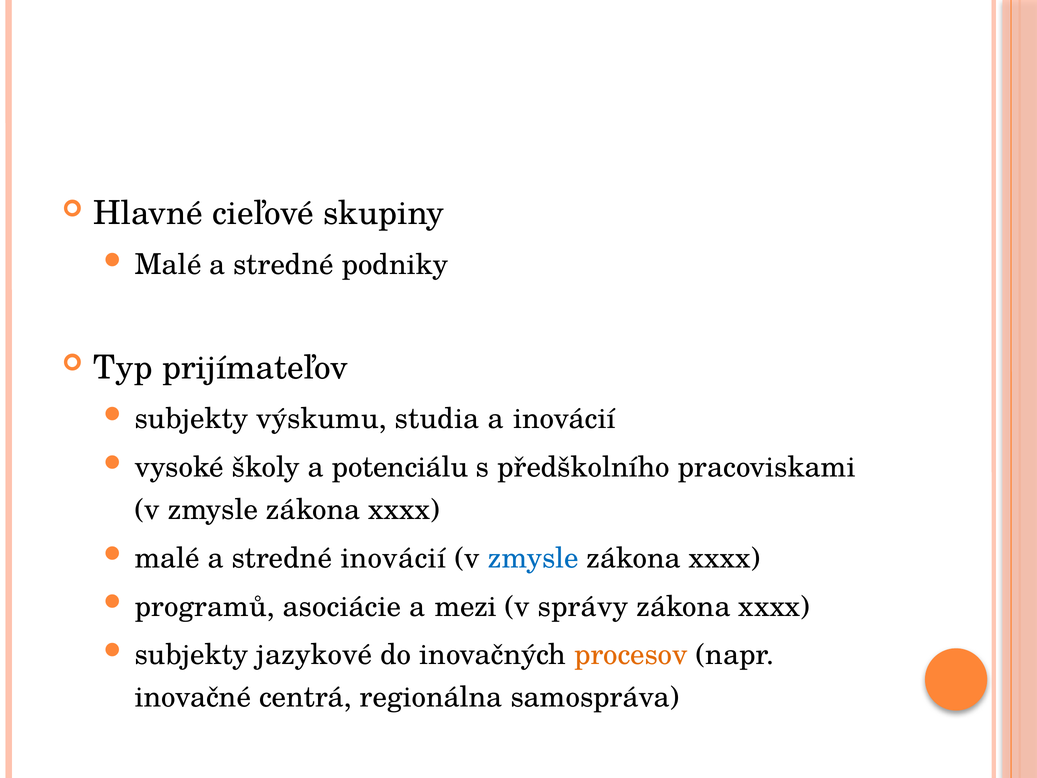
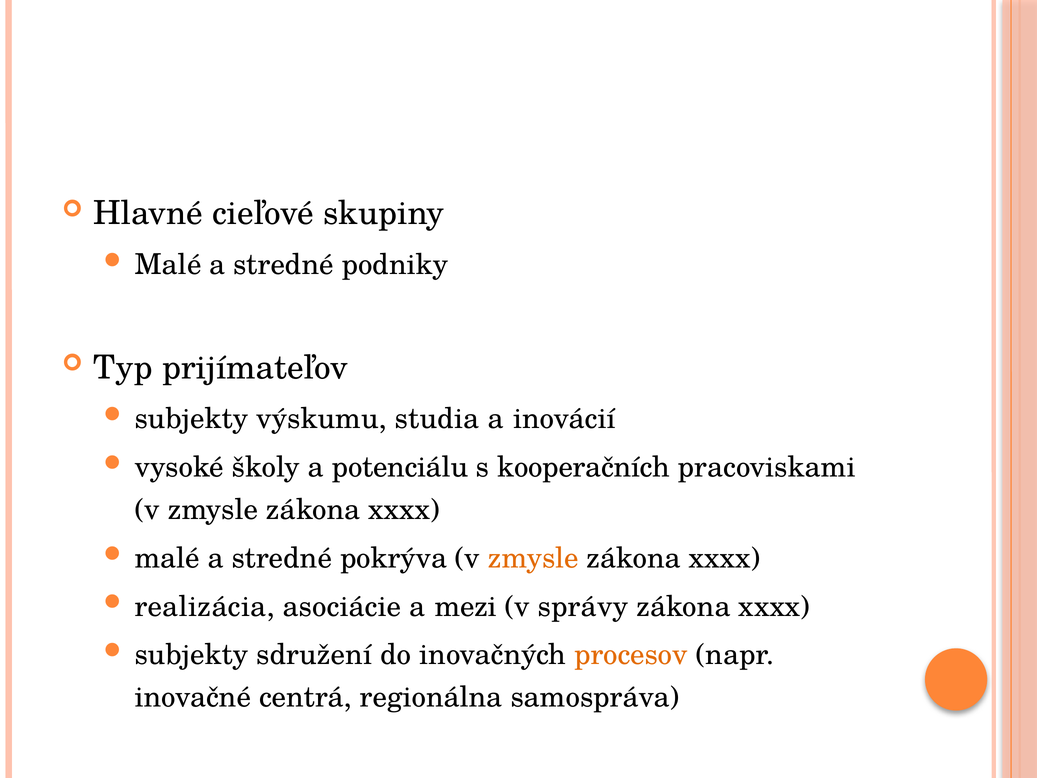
předškolního: předškolního -> kooperačních
stredné inovácií: inovácií -> pokrýva
zmysle at (533, 558) colour: blue -> orange
programů: programů -> realizácia
jazykové: jazykové -> sdružení
